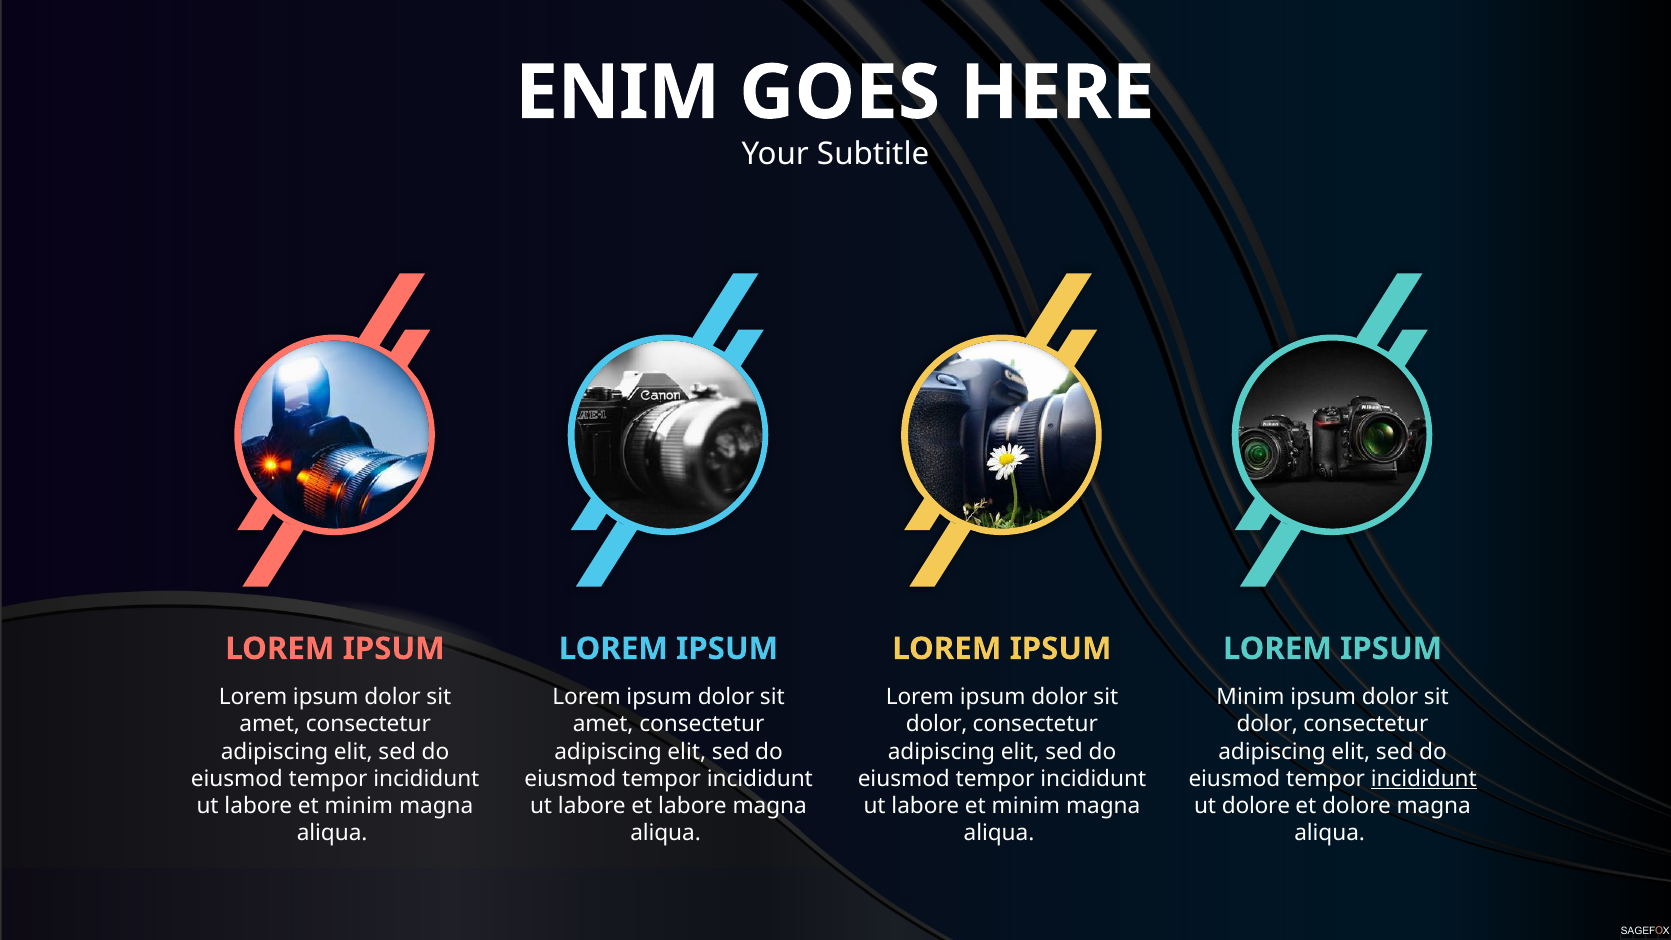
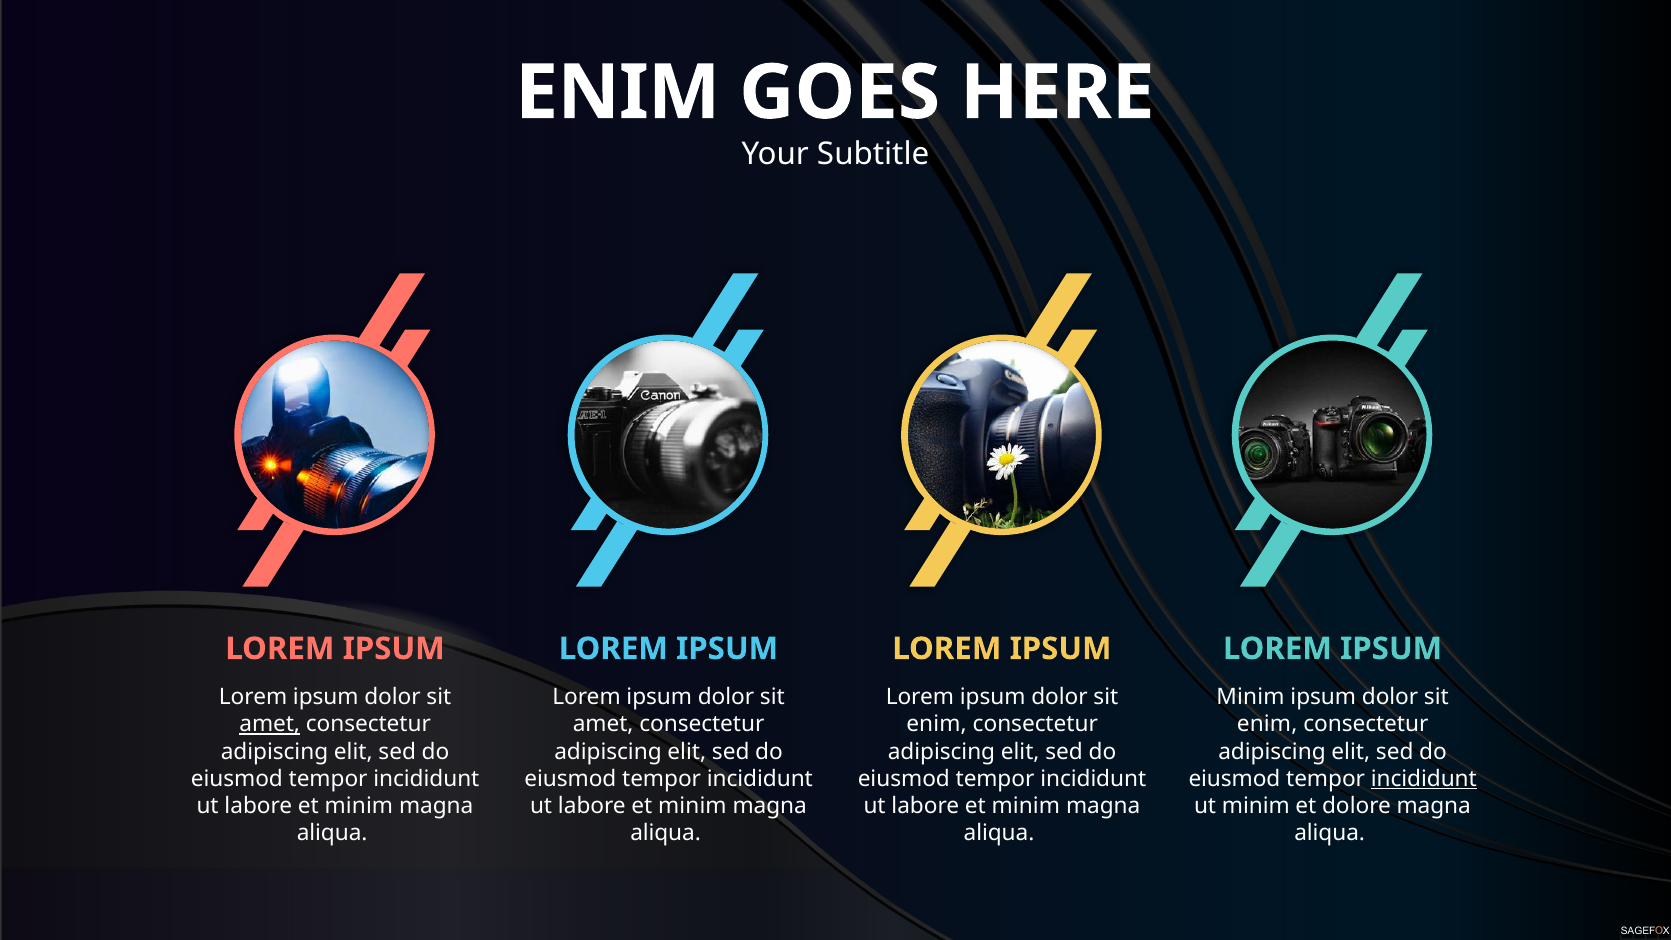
amet at (270, 724) underline: none -> present
dolor at (937, 724): dolor -> enim
dolor at (1267, 724): dolor -> enim
labore at (692, 806): labore -> minim
ut dolore: dolore -> minim
